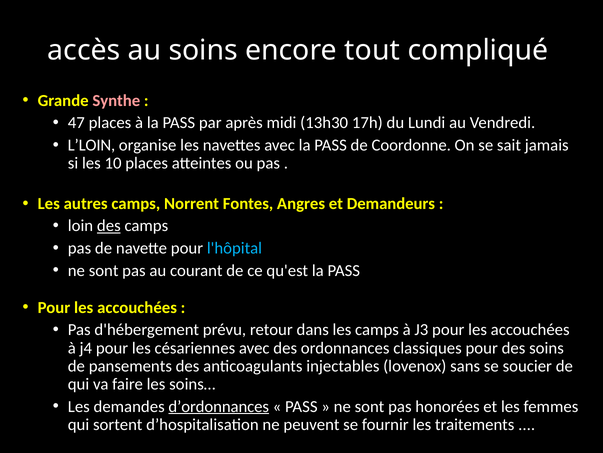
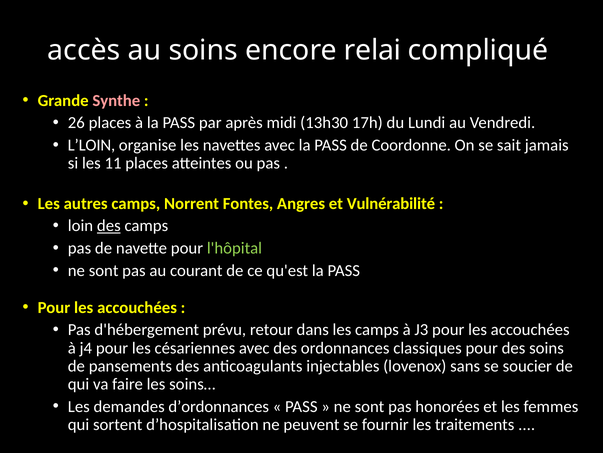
tout: tout -> relai
47: 47 -> 26
10: 10 -> 11
Demandeurs: Demandeurs -> Vulnérabilité
l'hôpital colour: light blue -> light green
d’ordonnances underline: present -> none
